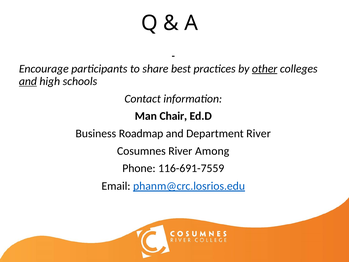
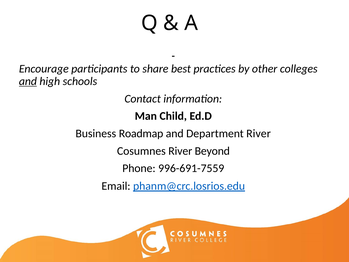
other underline: present -> none
Chair: Chair -> Child
Among: Among -> Beyond
116-691-7559: 116-691-7559 -> 996-691-7559
